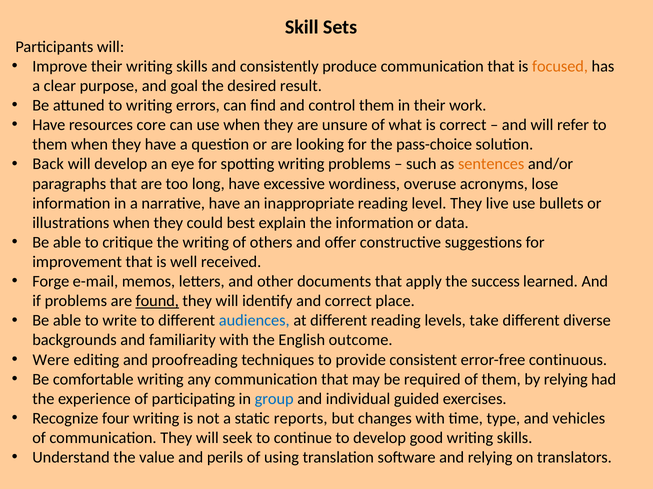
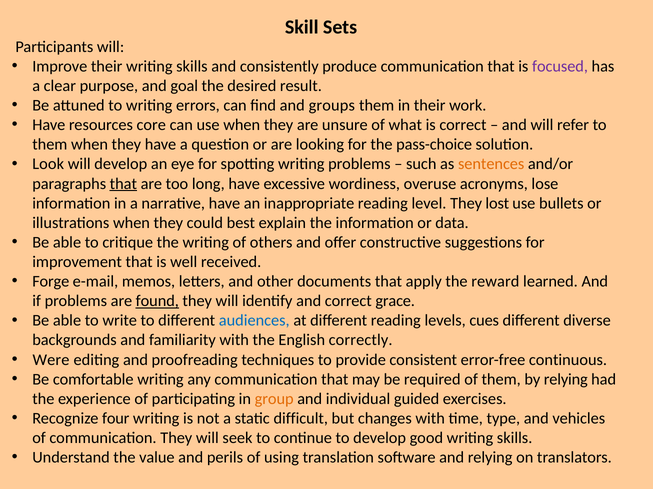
focused colour: orange -> purple
control: control -> groups
Back: Back -> Look
that at (123, 184) underline: none -> present
live: live -> lost
success: success -> reward
place: place -> grace
take: take -> cues
outcome: outcome -> correctly
group colour: blue -> orange
reports: reports -> difficult
